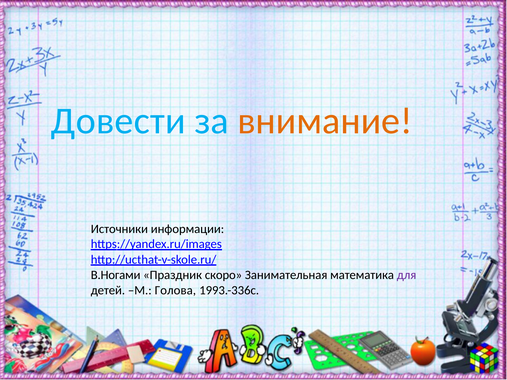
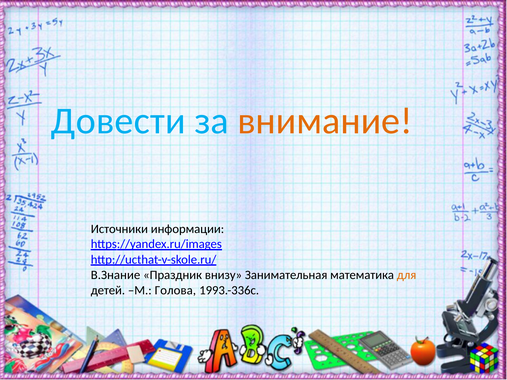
В.Ногами: В.Ногами -> В.Знание
скоро: скоро -> внизу
для colour: purple -> orange
